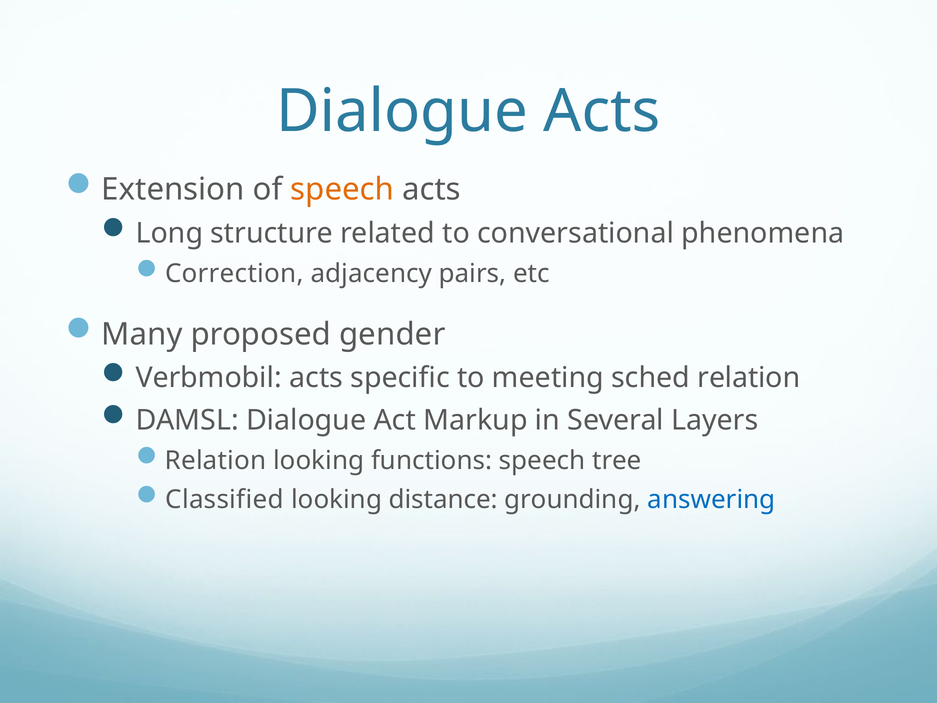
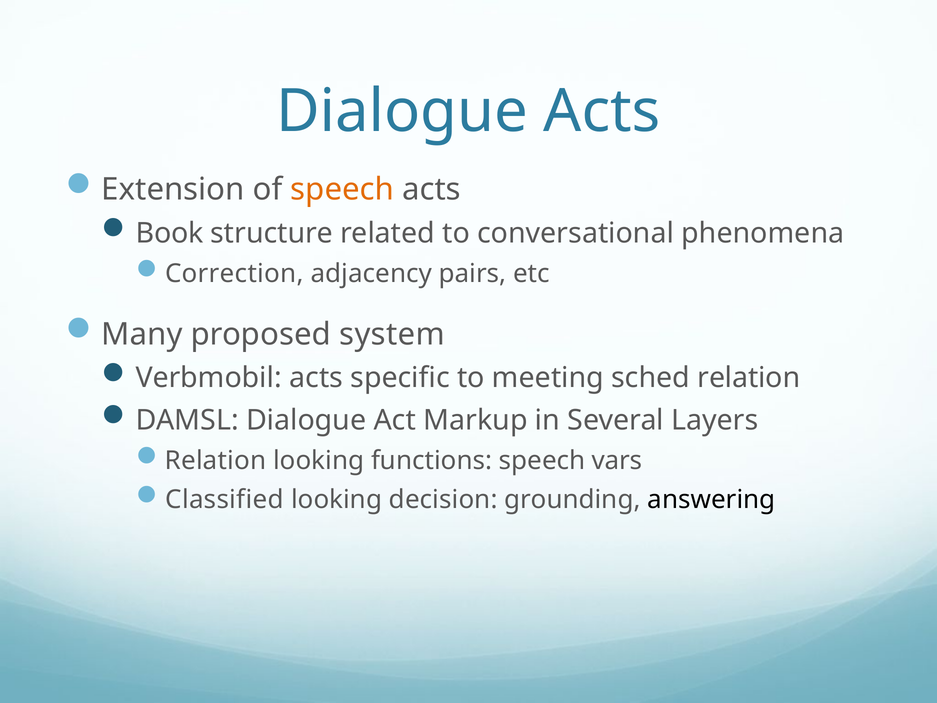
Long: Long -> Book
gender: gender -> system
tree: tree -> vars
distance: distance -> decision
answering colour: blue -> black
